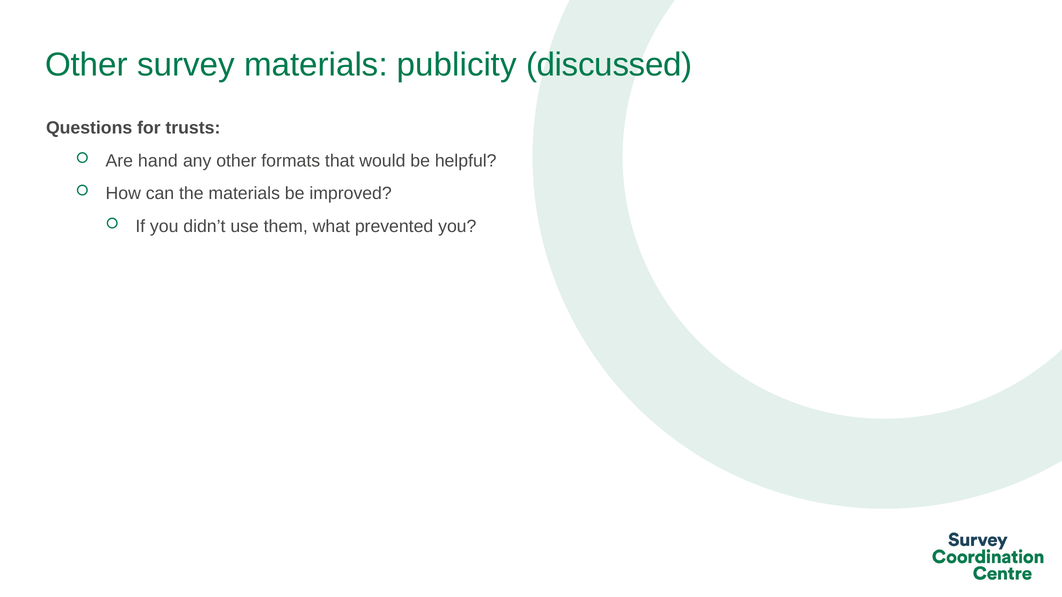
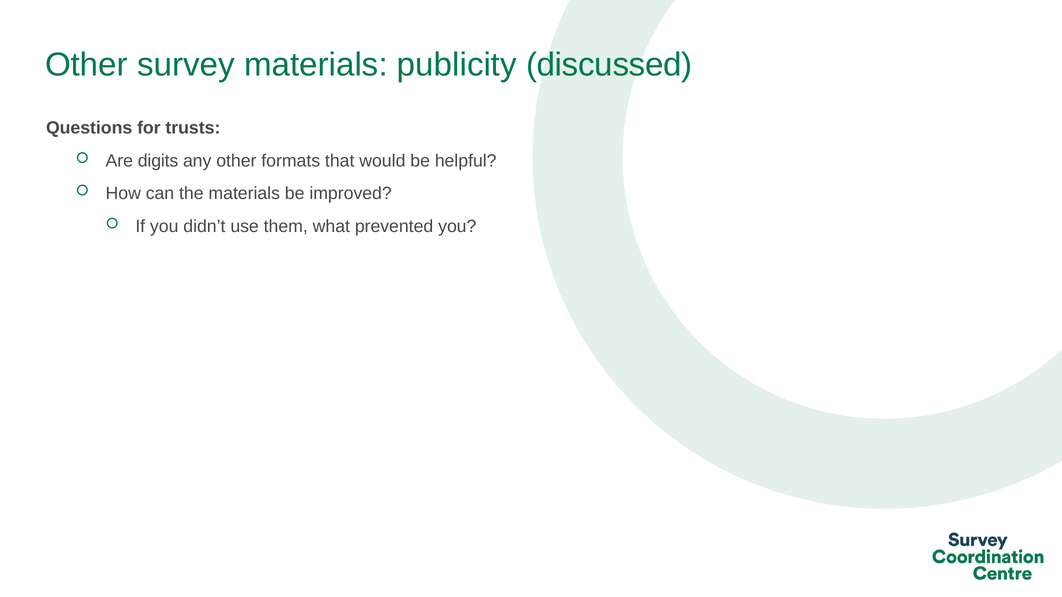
hand: hand -> digits
